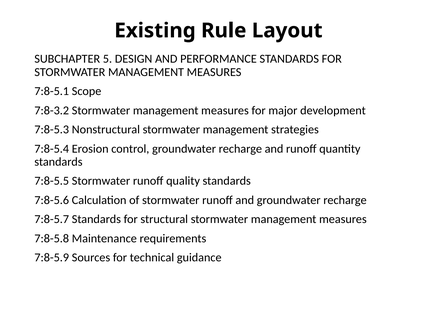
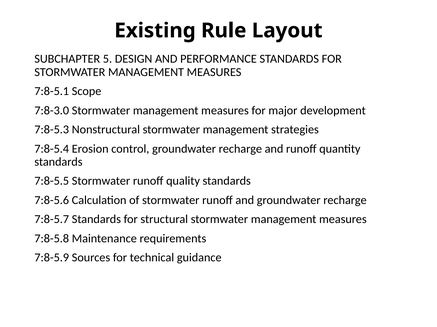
7:8-3.2: 7:8-3.2 -> 7:8-3.0
